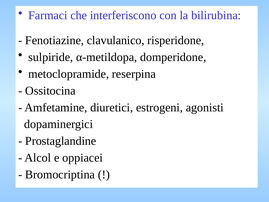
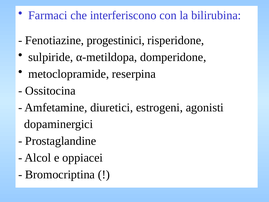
clavulanico: clavulanico -> progestinici
